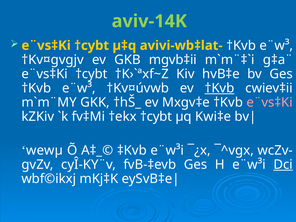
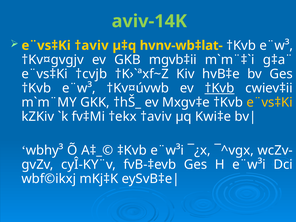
†cybt at (92, 46): †cybt -> †aviv
avivi-wb‡lat-: avivi-wb‡lat- -> hvnv-wb‡lat-
†cybt at (91, 74): †cybt -> †cvjb
e¨vs‡Ki at (270, 102) colour: pink -> yellow
†ekx †cybt: †cybt -> †aviv
wewµ: wewµ -> wbhy³
Dci underline: present -> none
